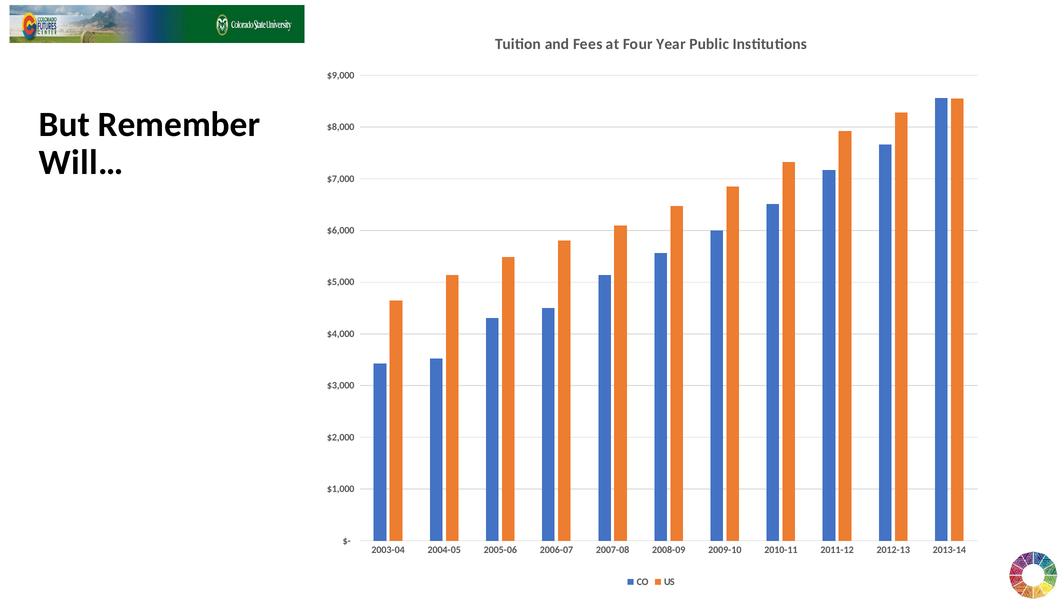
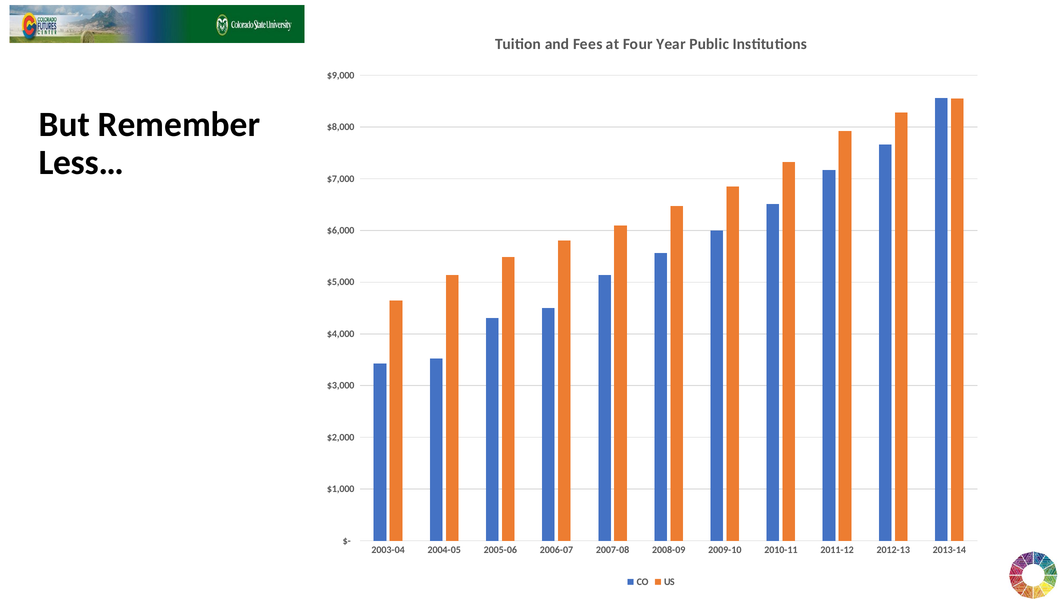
Will…: Will… -> Less…
